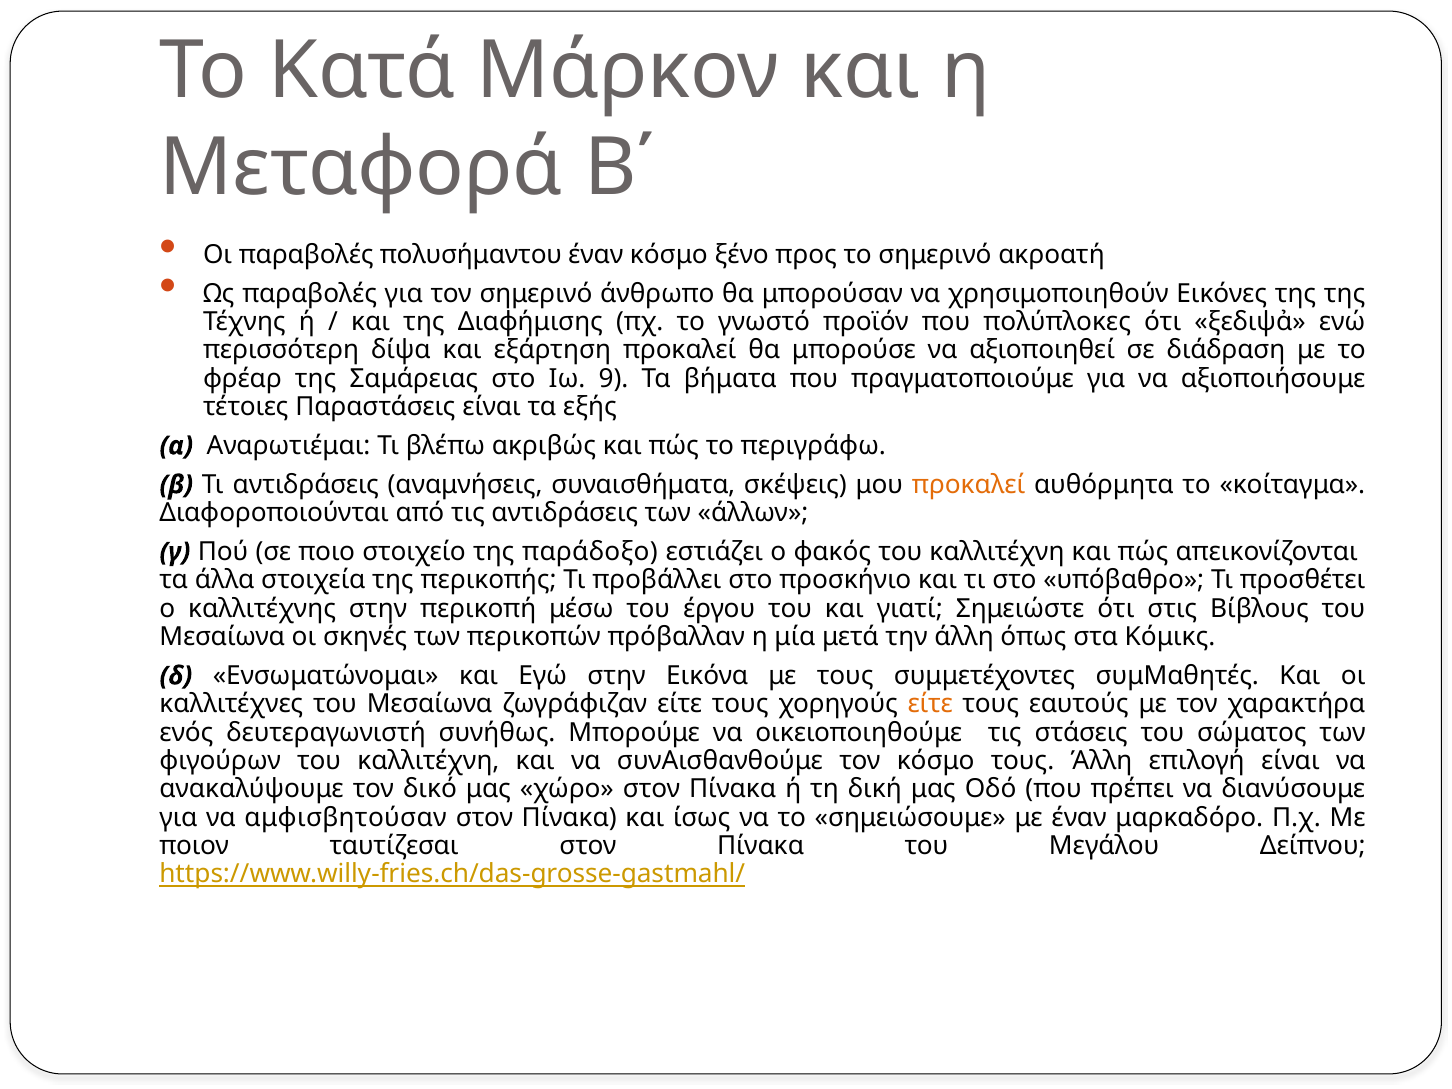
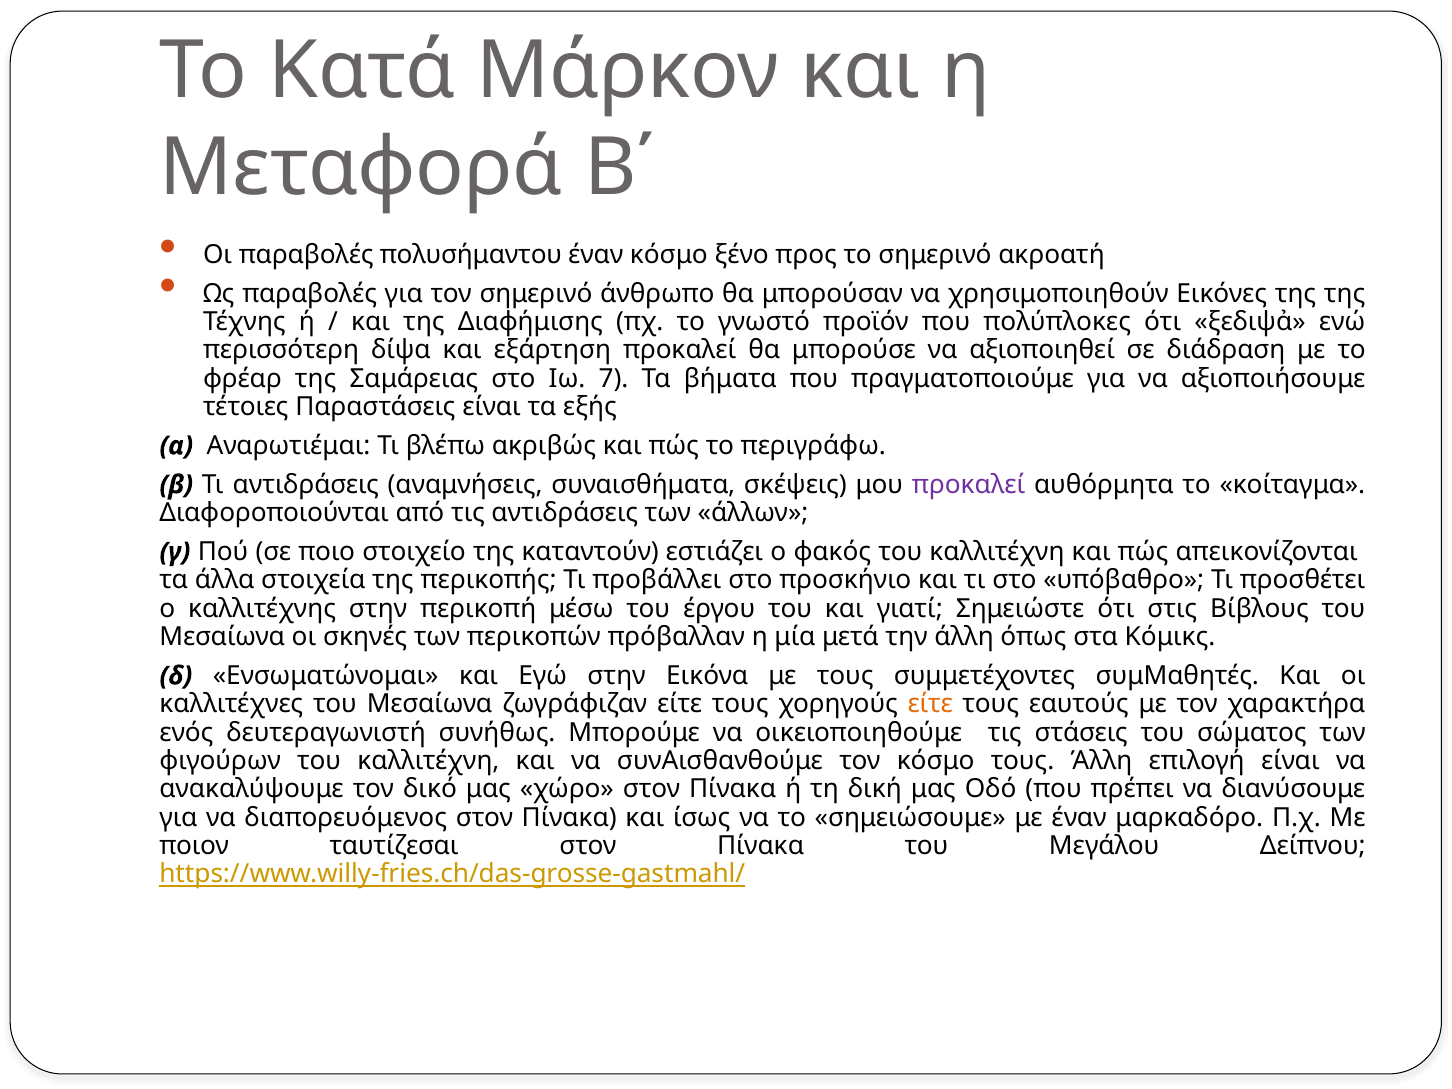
9: 9 -> 7
προκαλεί at (969, 485) colour: orange -> purple
παράδοξο: παράδοξο -> καταντούν
αμφισβητούσαν: αμφισβητούσαν -> διαπορευόμενος
